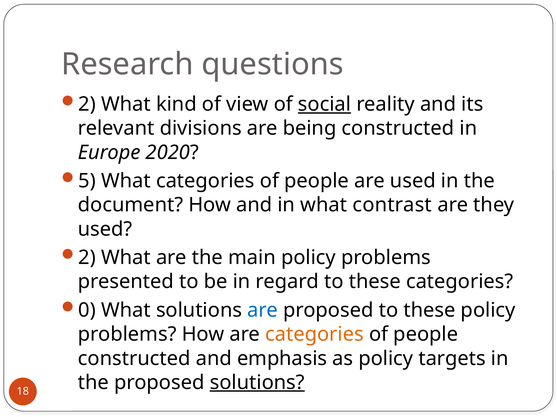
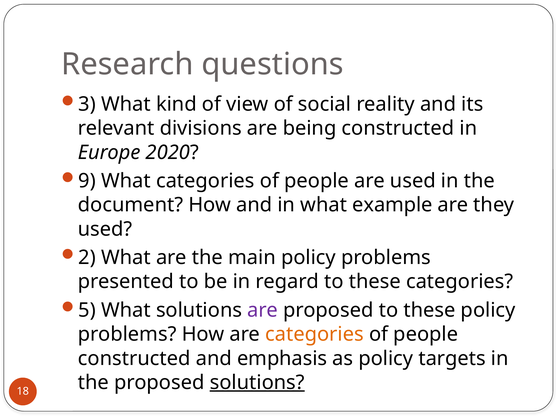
2 at (87, 104): 2 -> 3
social underline: present -> none
5: 5 -> 9
contrast: contrast -> example
0: 0 -> 5
are at (263, 311) colour: blue -> purple
